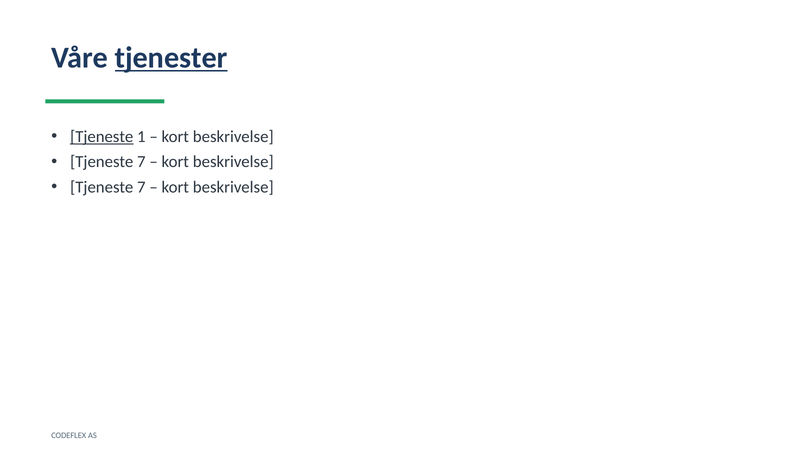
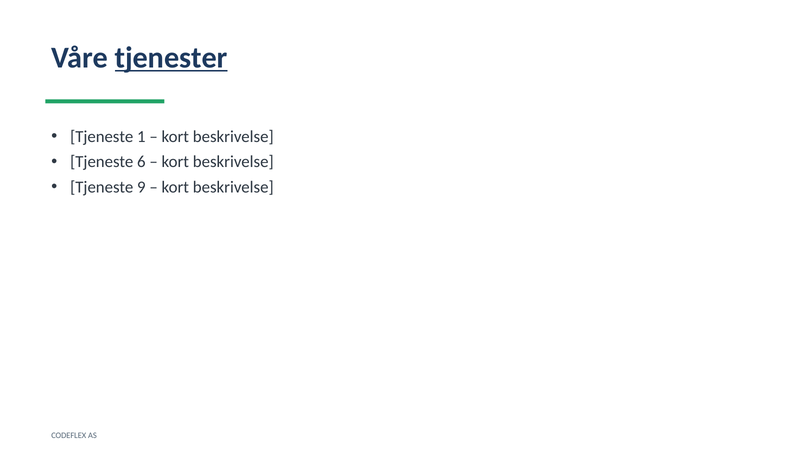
Tjeneste at (102, 137) underline: present -> none
7 at (141, 162): 7 -> 6
7 at (141, 187): 7 -> 9
